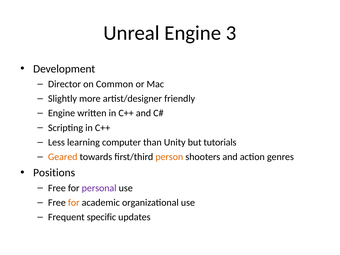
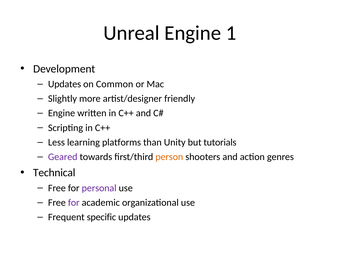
3: 3 -> 1
Director at (65, 84): Director -> Updates
computer: computer -> platforms
Geared colour: orange -> purple
Positions: Positions -> Technical
for at (74, 203) colour: orange -> purple
